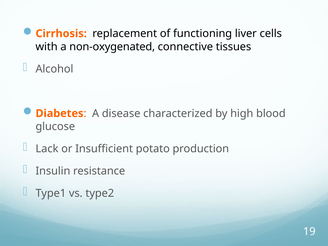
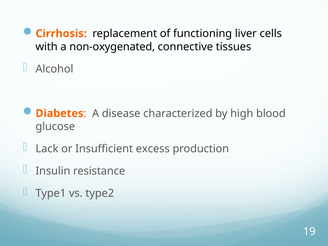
potato: potato -> excess
